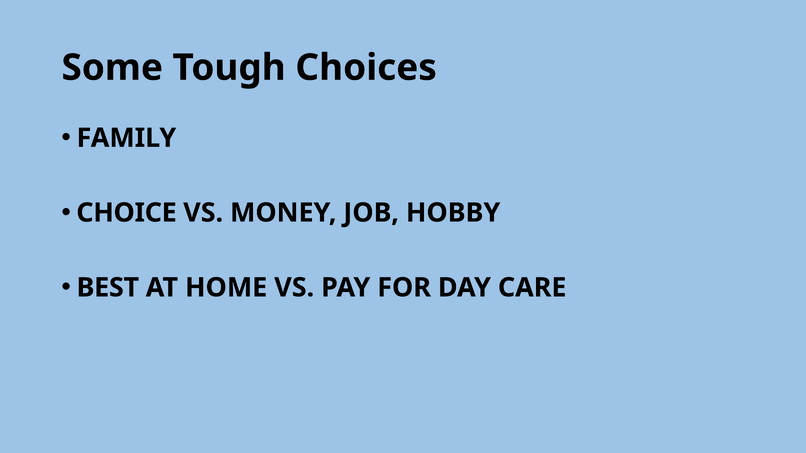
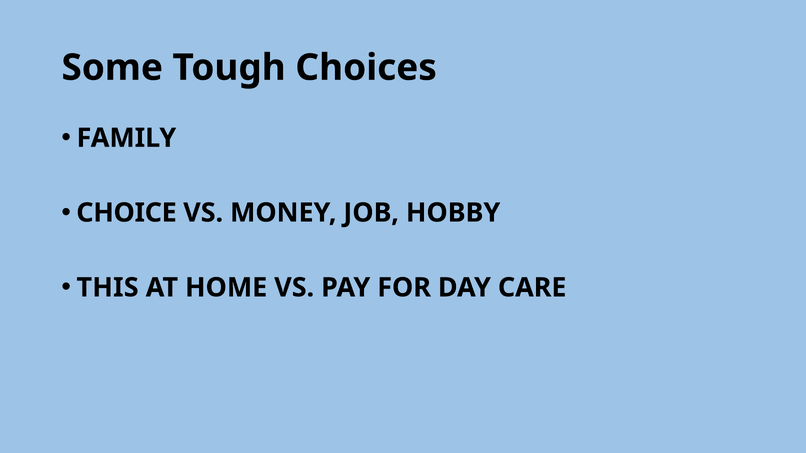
BEST: BEST -> THIS
